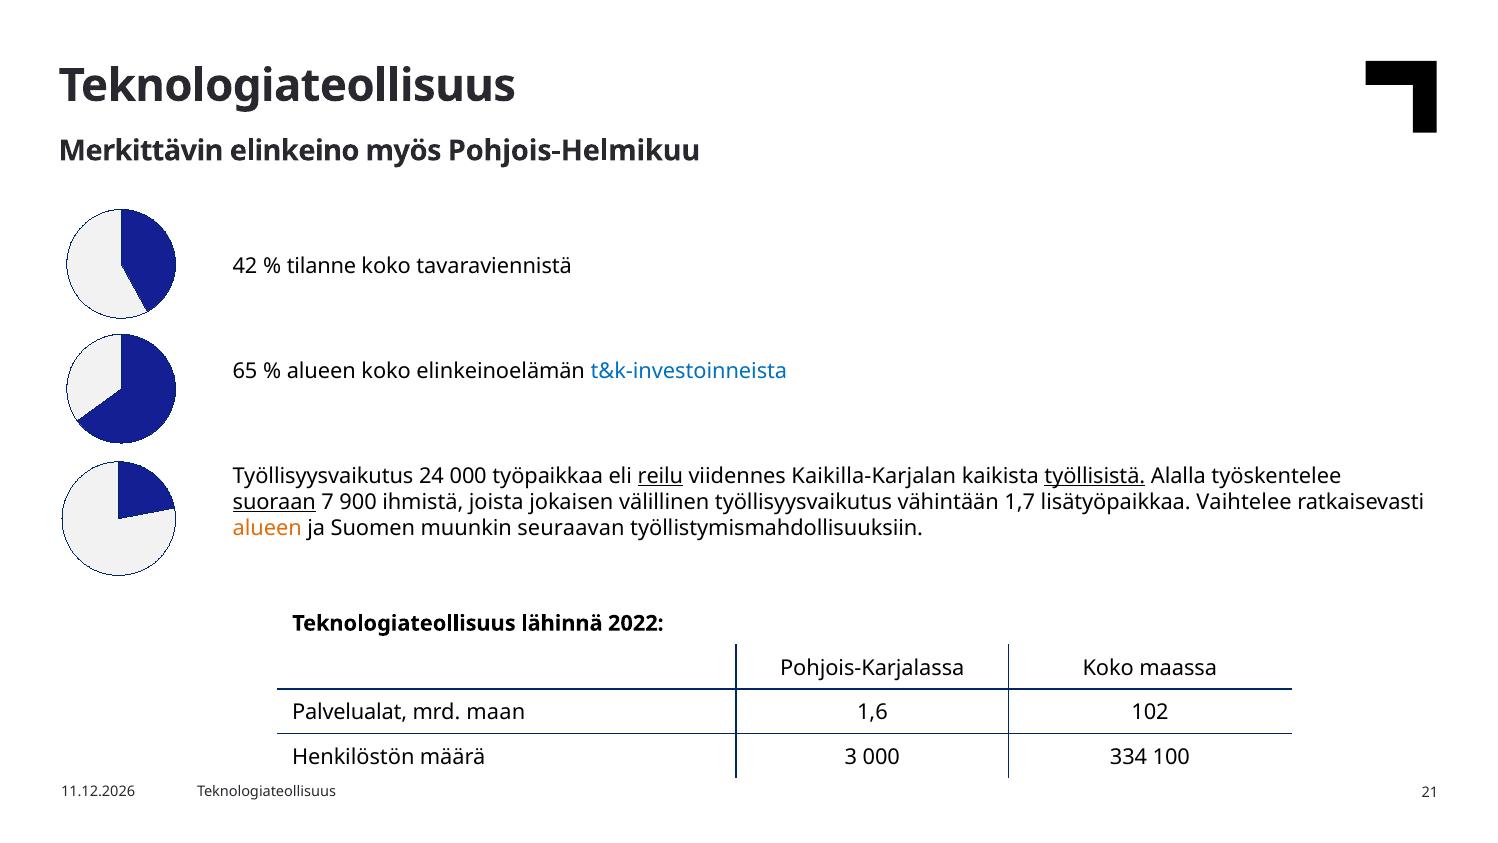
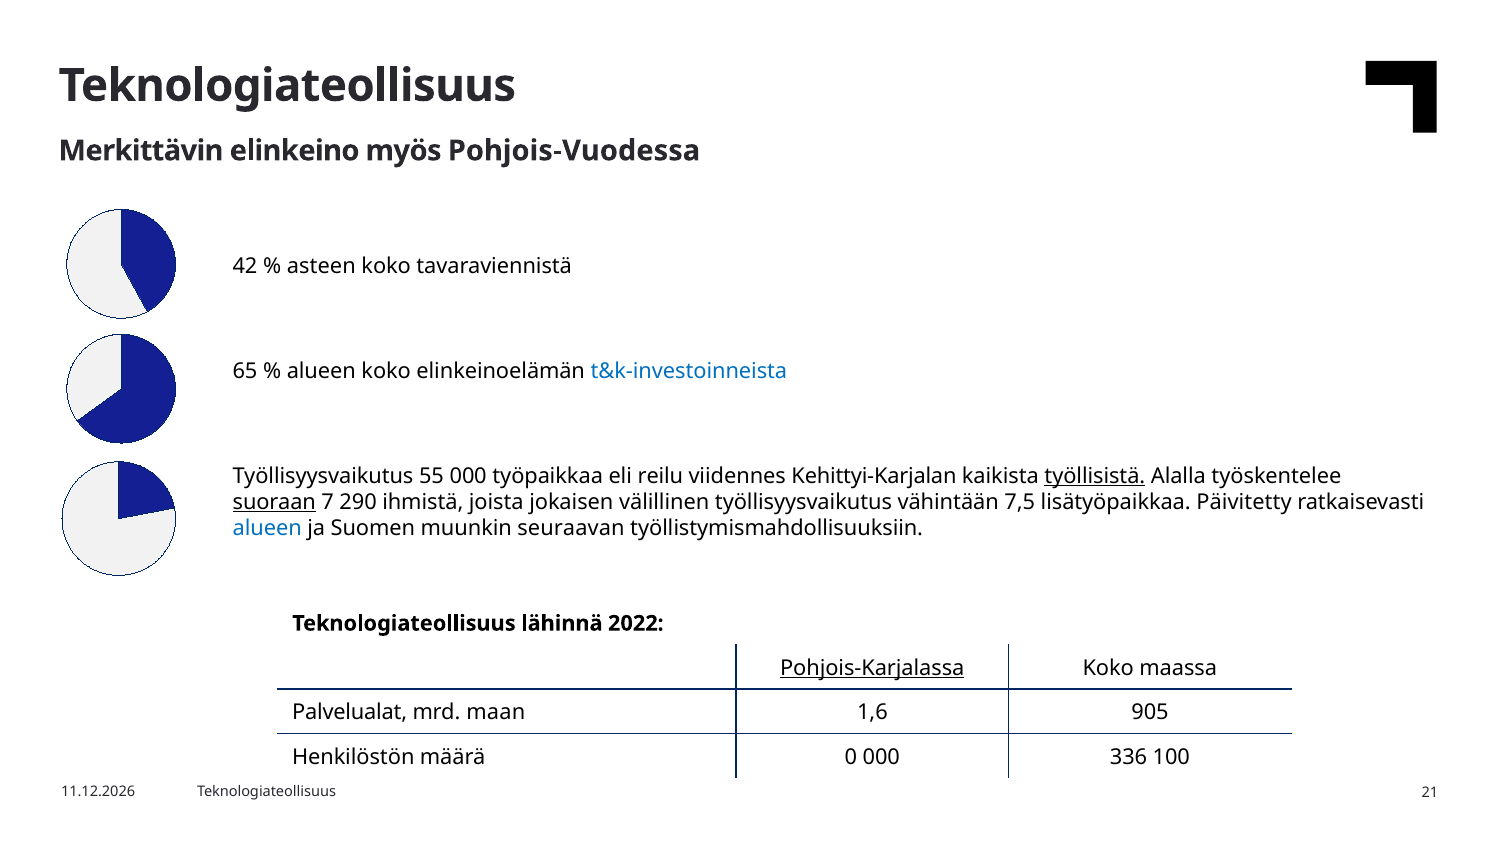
Pohjois-Helmikuu: Pohjois-Helmikuu -> Pohjois-Vuodessa
tilanne: tilanne -> asteen
24: 24 -> 55
reilu underline: present -> none
Kaikilla-Karjalan: Kaikilla-Karjalan -> Kehittyi-Karjalan
900: 900 -> 290
1,7: 1,7 -> 7,5
Vaihtelee: Vaihtelee -> Päivitetty
alueen at (267, 528) colour: orange -> blue
Pohjois-Karjalassa underline: none -> present
102: 102 -> 905
3: 3 -> 0
334: 334 -> 336
